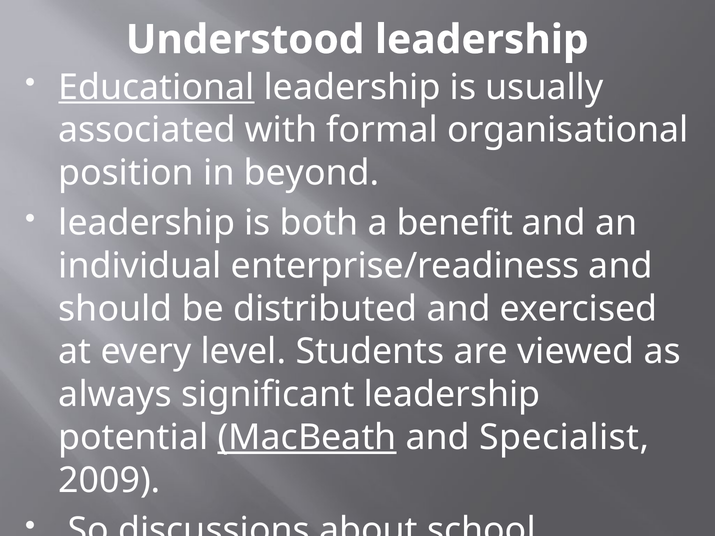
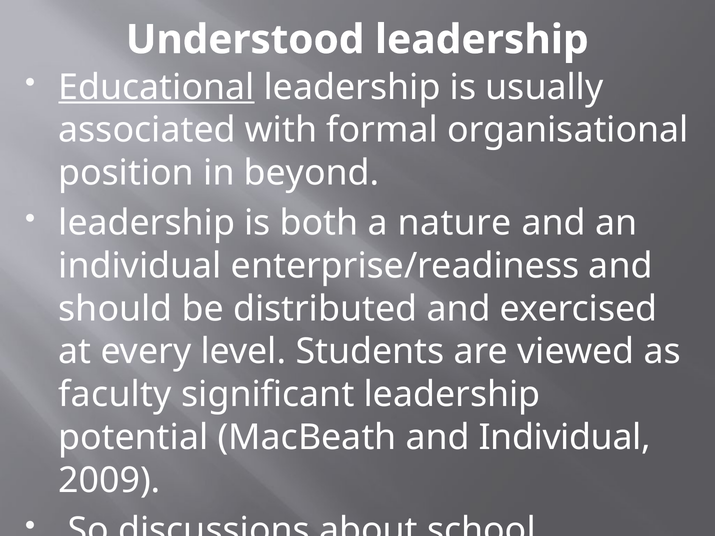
benefit: benefit -> nature
always: always -> faculty
MacBeath underline: present -> none
and Specialist: Specialist -> Individual
